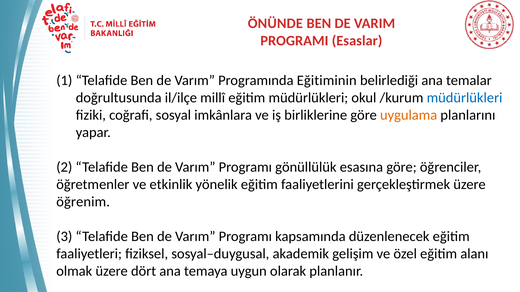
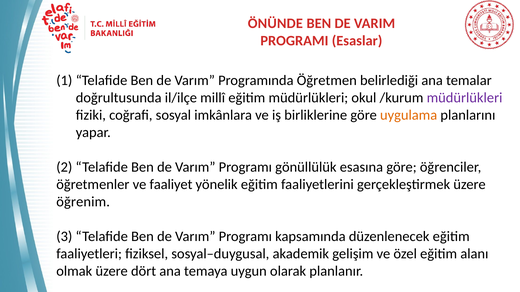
Eğitiminin: Eğitiminin -> Öğretmen
müdürlükleri at (465, 98) colour: blue -> purple
etkinlik: etkinlik -> faaliyet
